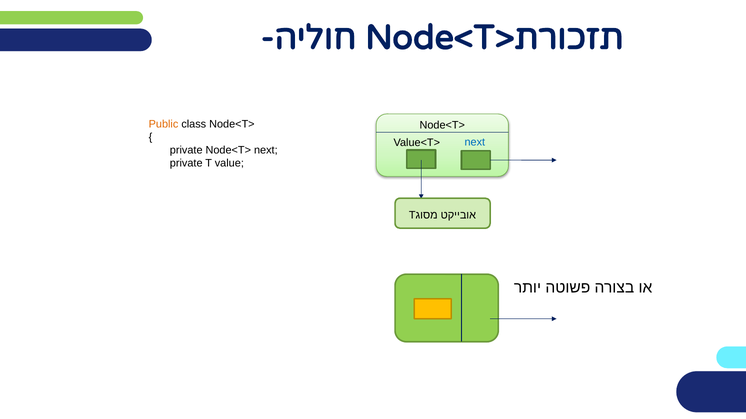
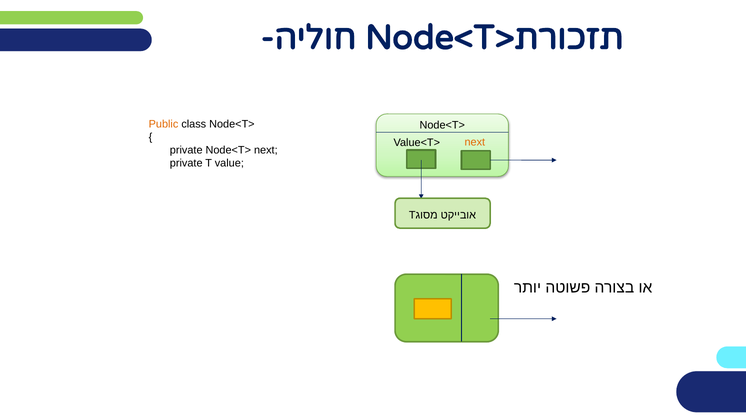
next at (475, 142) colour: blue -> orange
